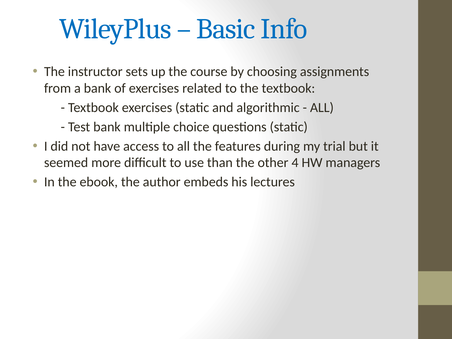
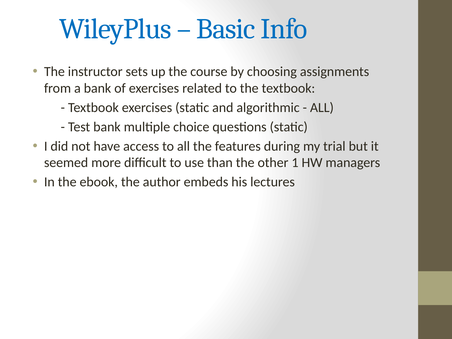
4: 4 -> 1
